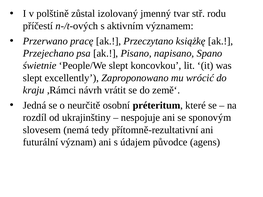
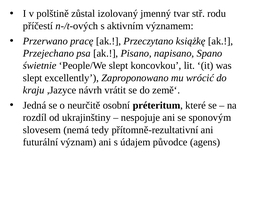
,Rámci: ,Rámci -> ,Jazyce
